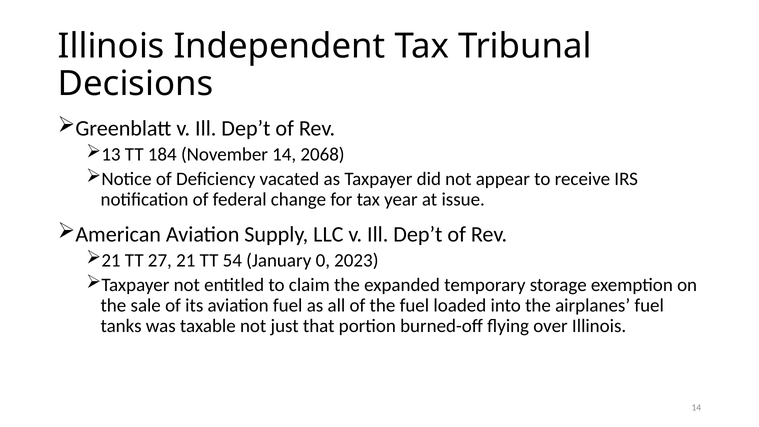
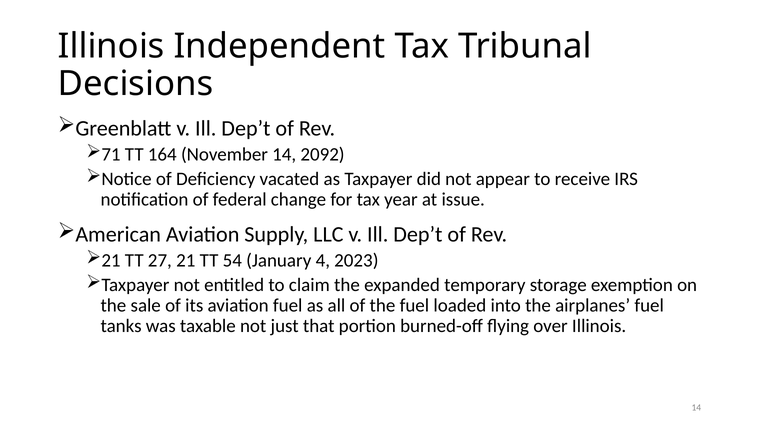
13: 13 -> 71
184: 184 -> 164
2068: 2068 -> 2092
0: 0 -> 4
